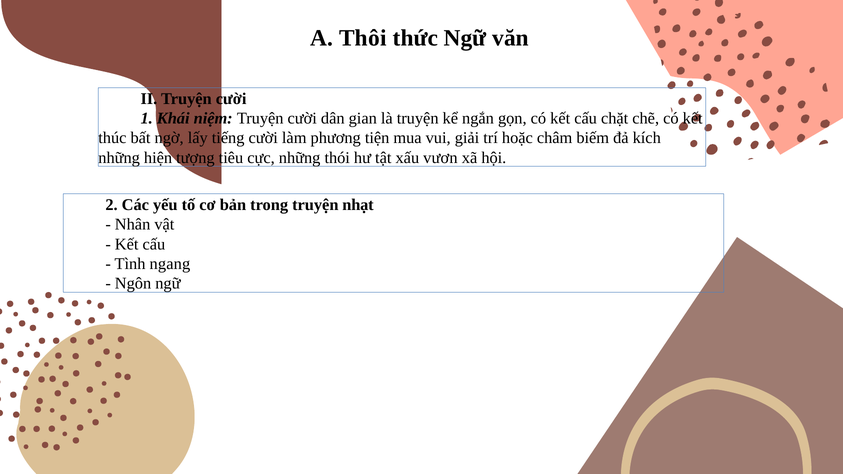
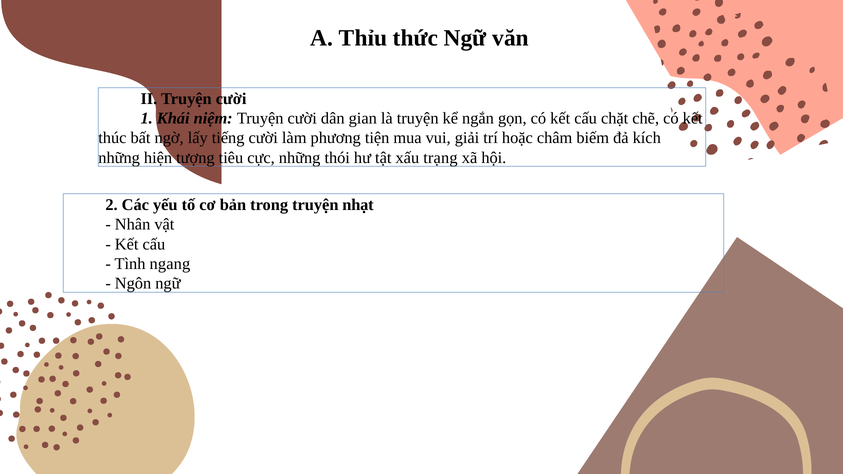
Thôi: Thôi -> Thỉu
vươn: vươn -> trạng
